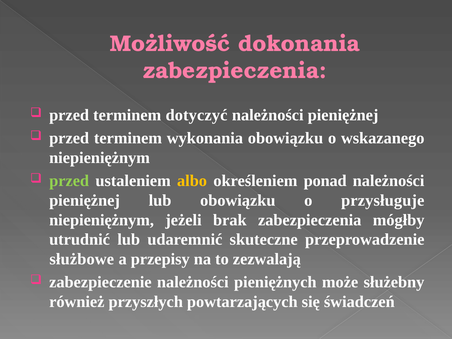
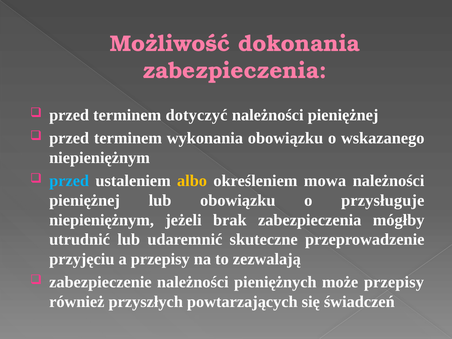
przed at (69, 181) colour: light green -> light blue
ponad: ponad -> mowa
służbowe: służbowe -> przyjęciu
może służebny: służebny -> przepisy
